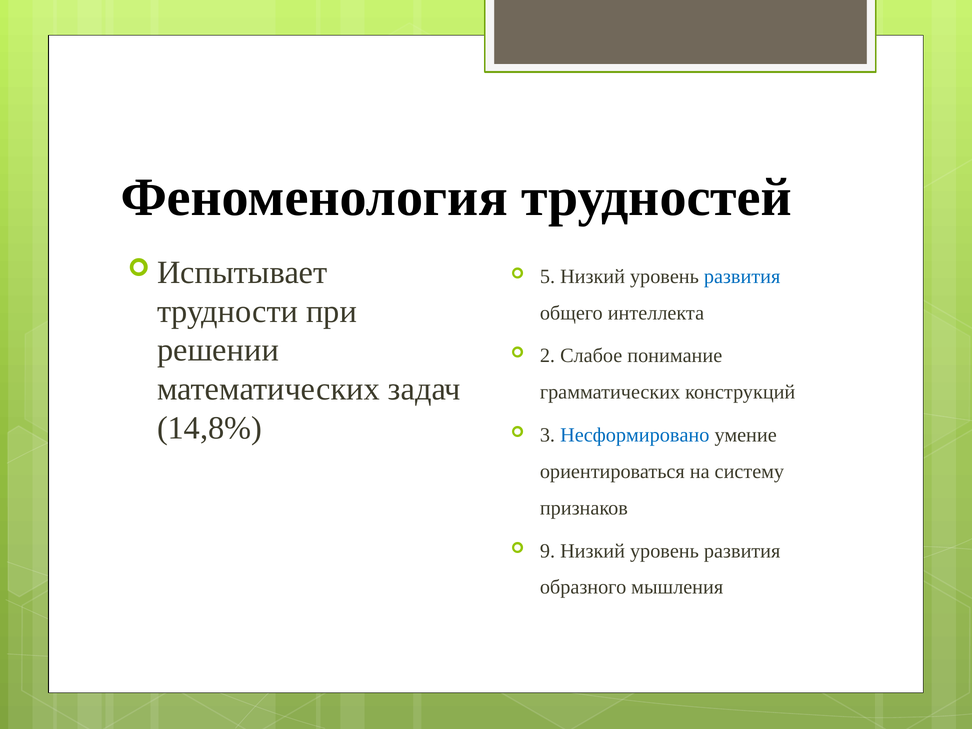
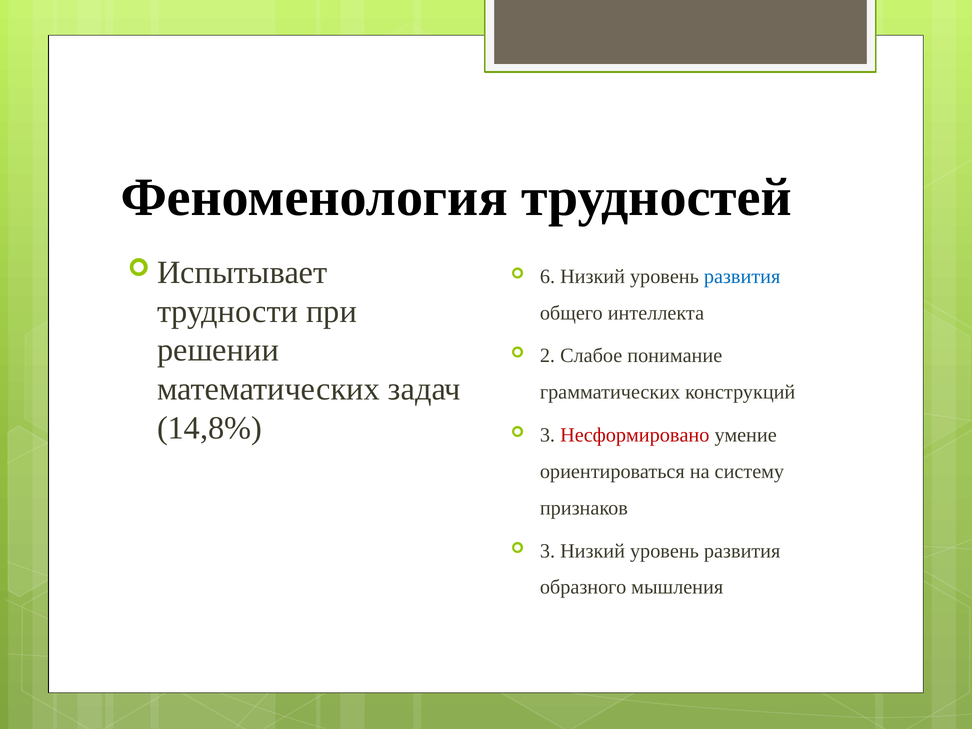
5: 5 -> 6
Несформировано colour: blue -> red
9 at (548, 551): 9 -> 3
